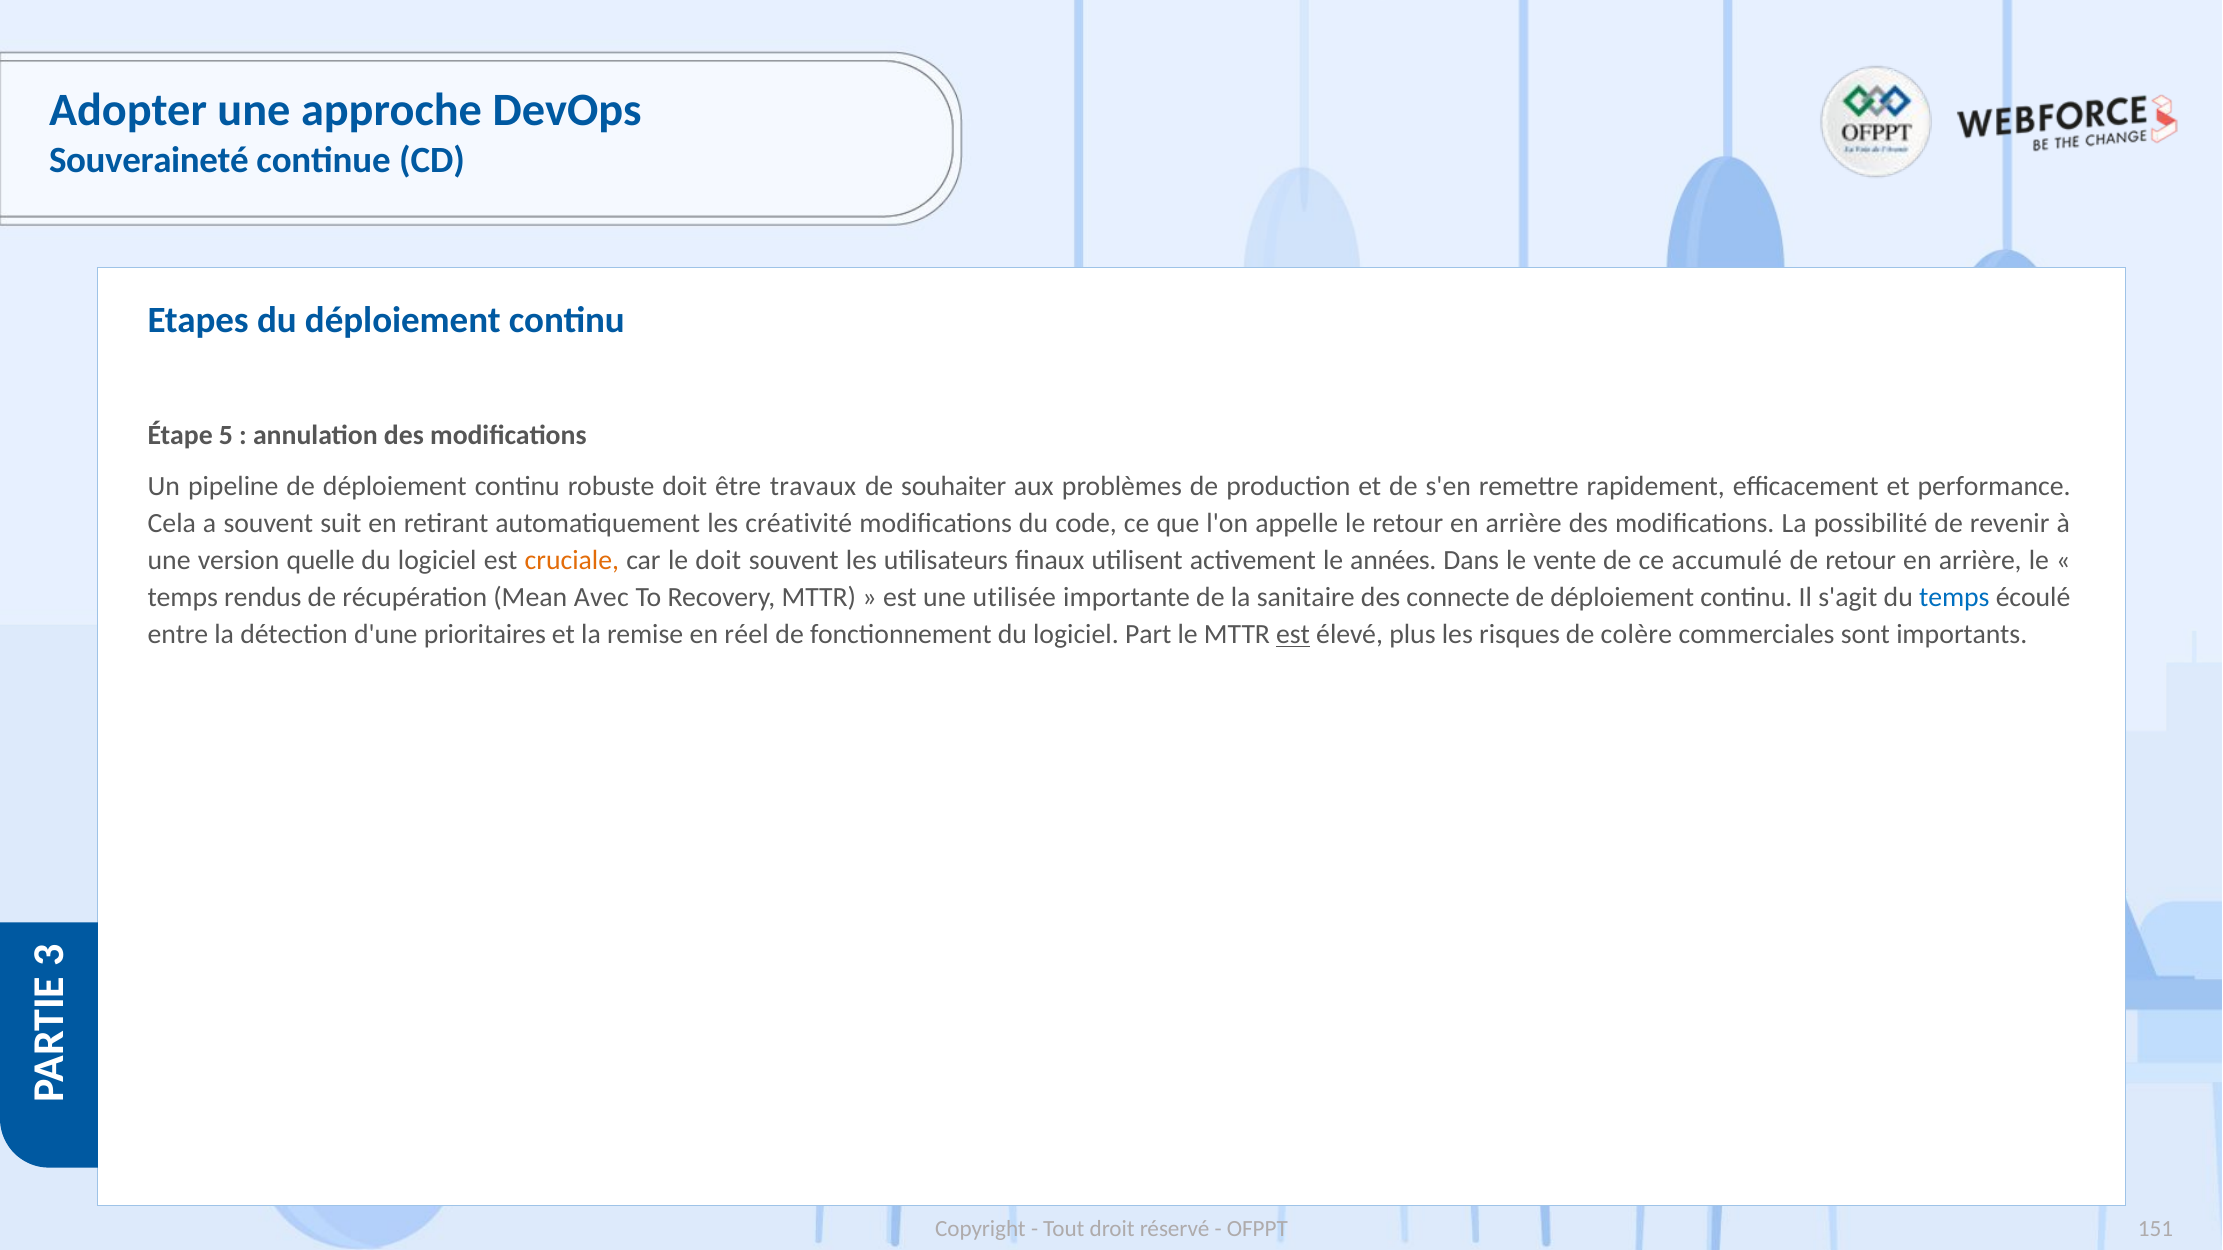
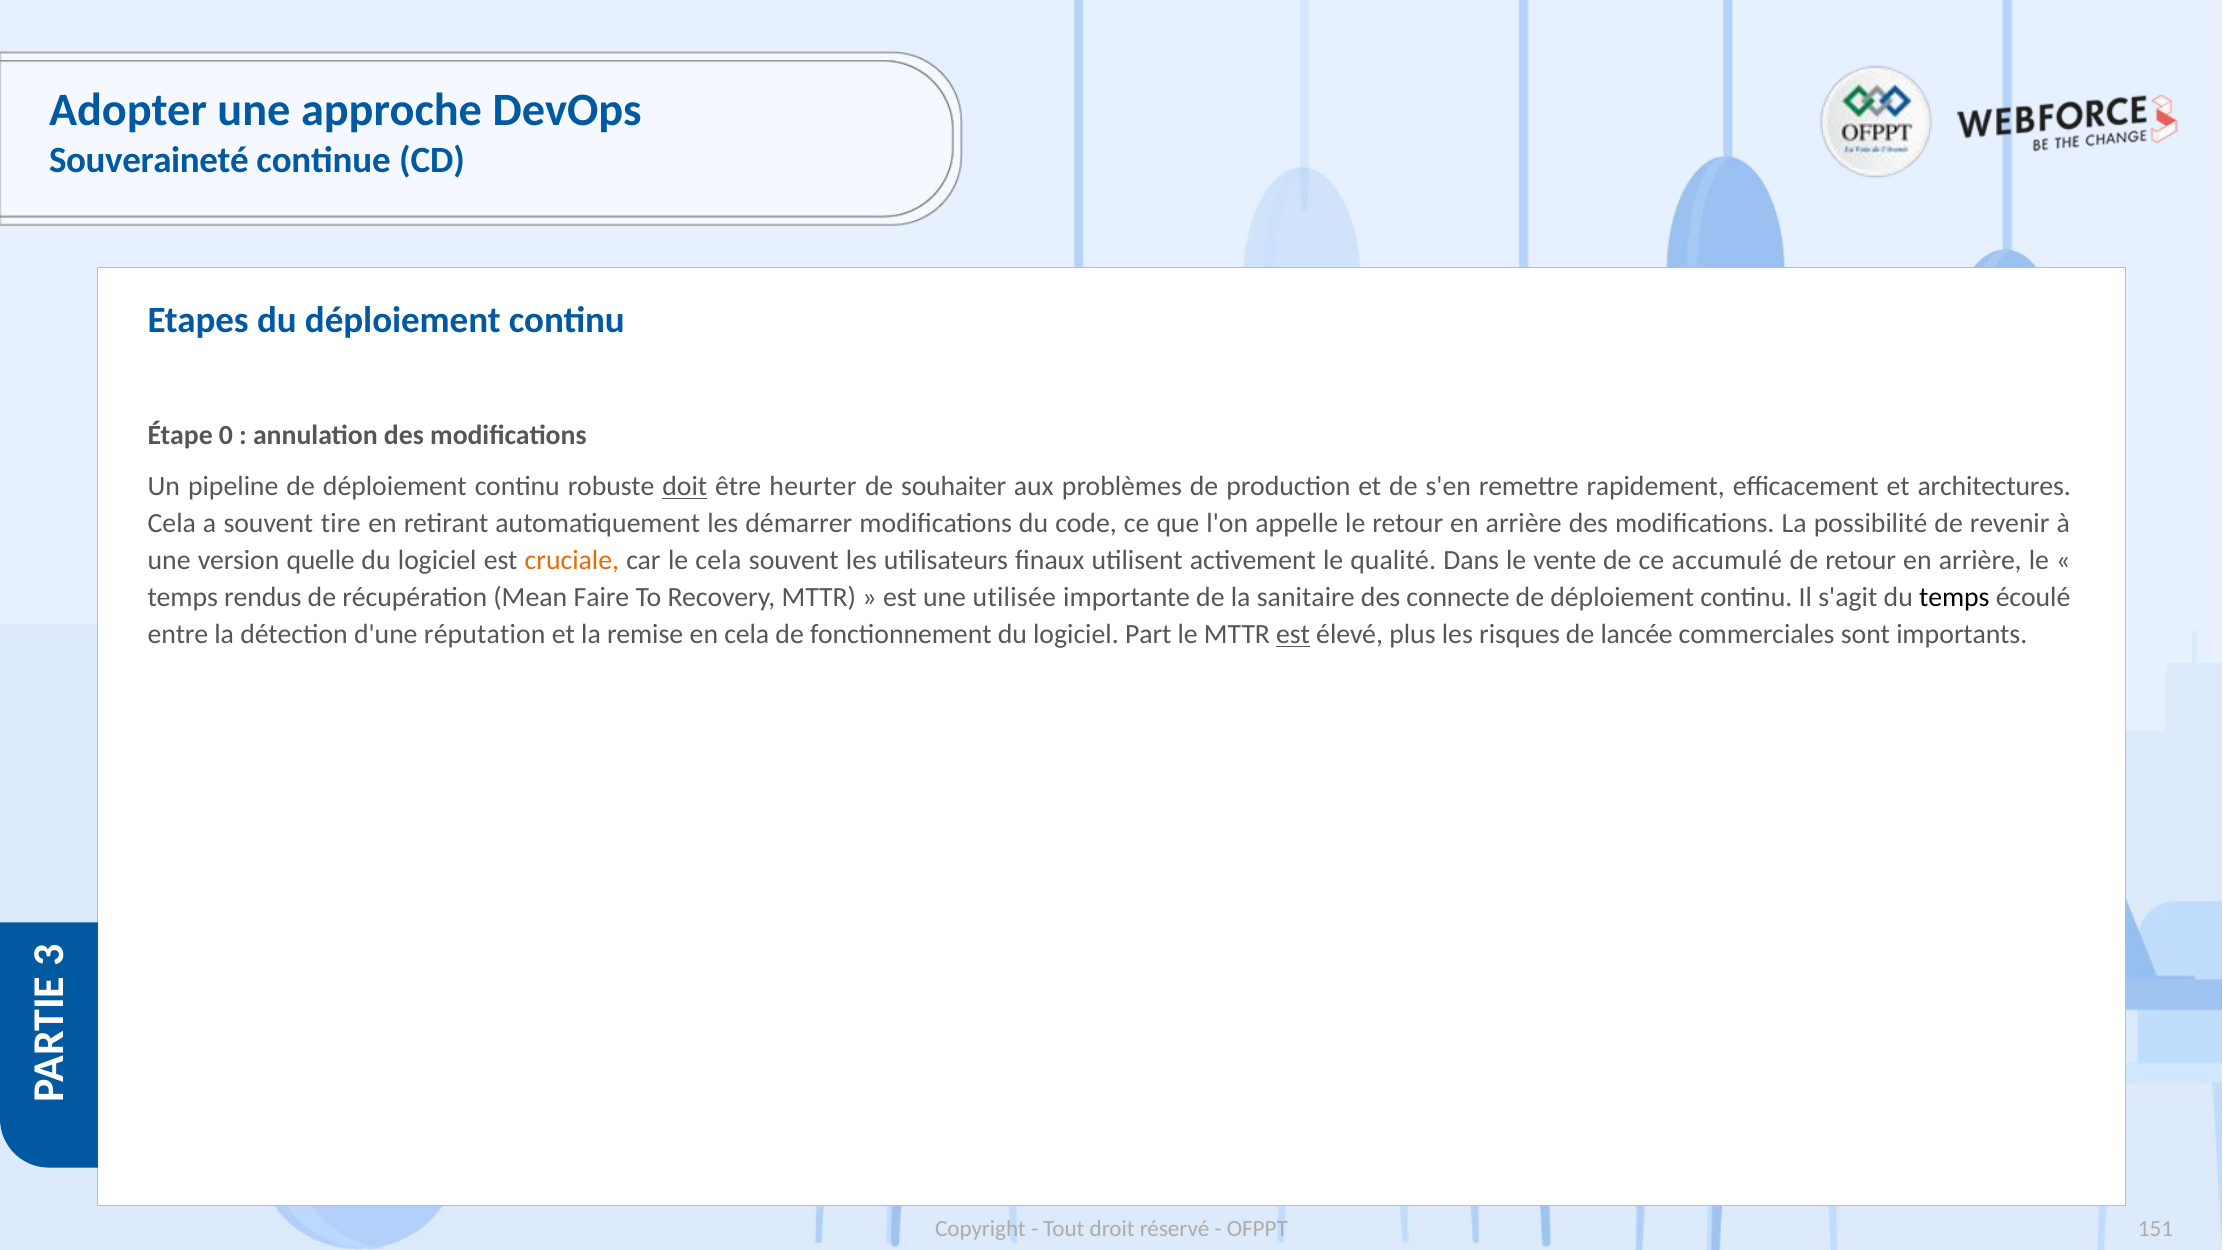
5: 5 -> 0
doit at (685, 487) underline: none -> present
travaux: travaux -> heurter
performance: performance -> architectures
suit: suit -> tire
créativité: créativité -> démarrer
le doit: doit -> cela
années: années -> qualité
Avec: Avec -> Faire
temps at (1954, 598) colour: blue -> black
prioritaires: prioritaires -> réputation
en réel: réel -> cela
colère: colère -> lancée
